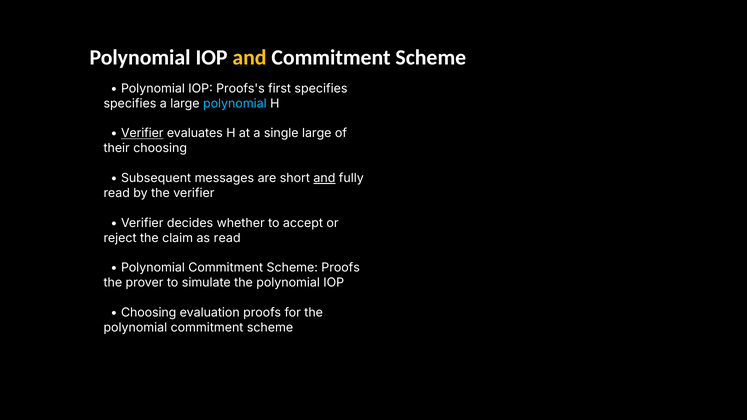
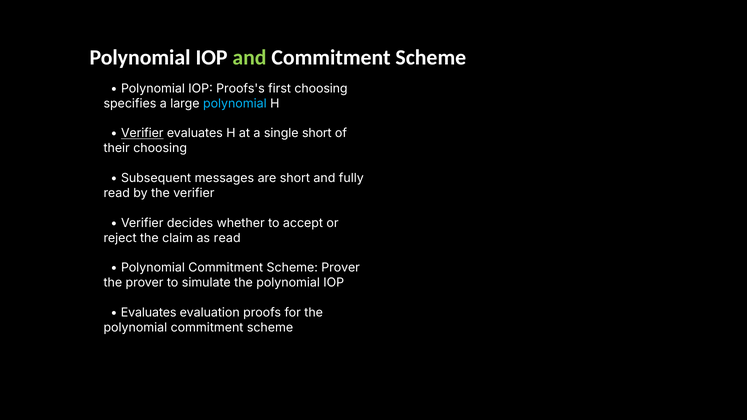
and at (249, 58) colour: yellow -> light green
first specifies: specifies -> choosing
single large: large -> short
and at (324, 178) underline: present -> none
Scheme Proofs: Proofs -> Prover
Choosing at (149, 313): Choosing -> Evaluates
